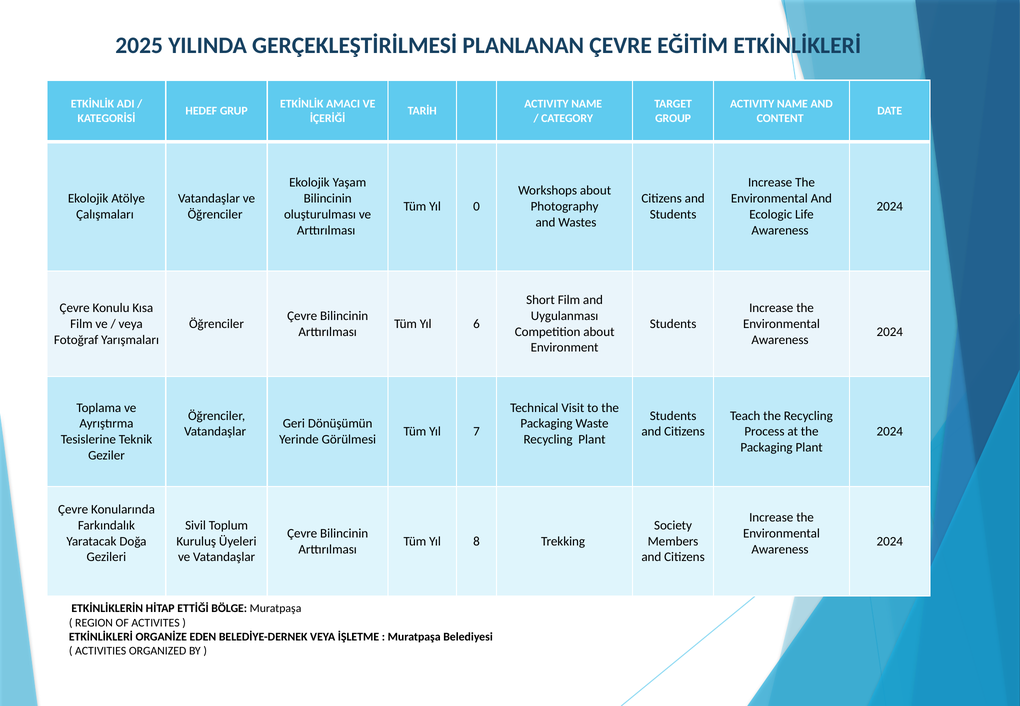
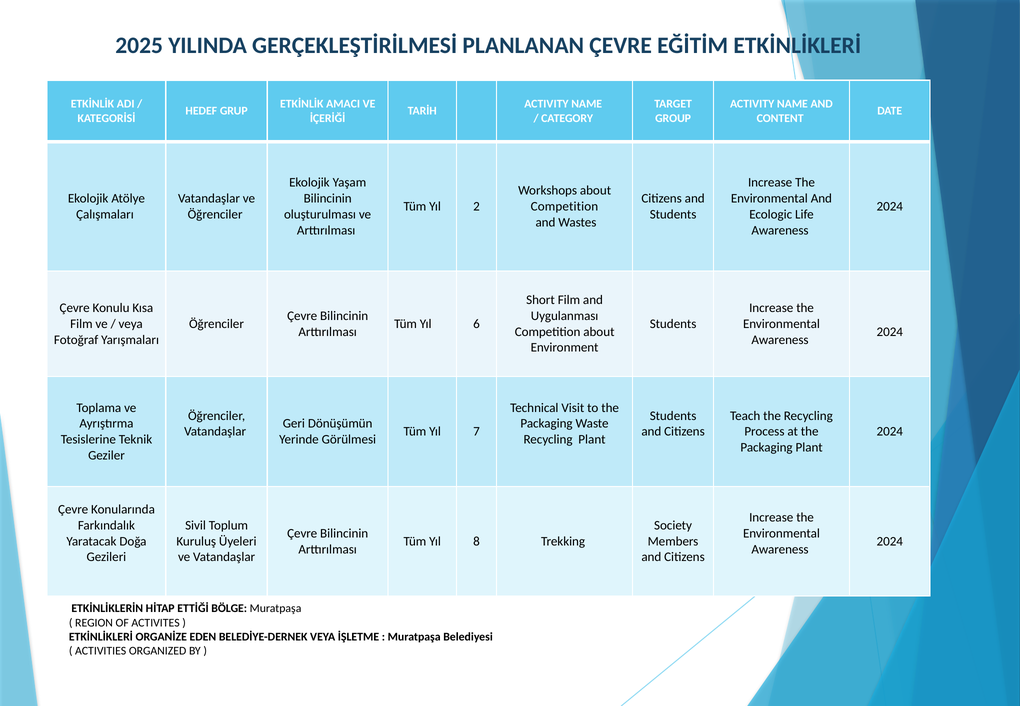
0: 0 -> 2
Photography at (565, 206): Photography -> Competition
